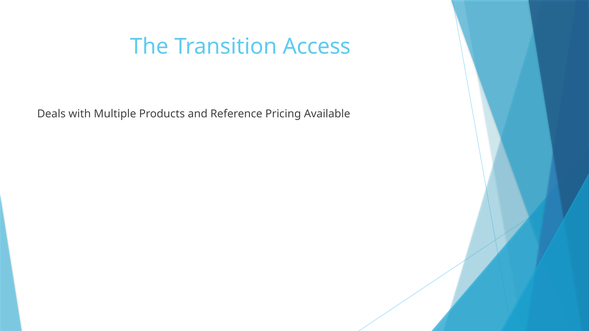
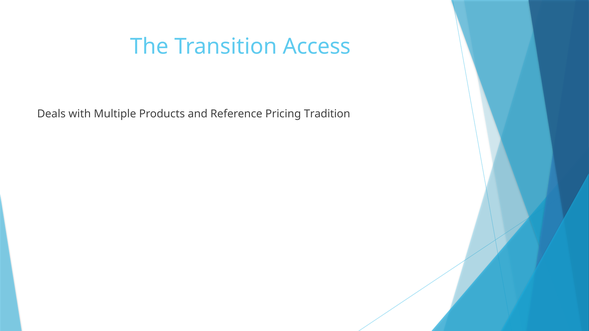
Available: Available -> Tradition
